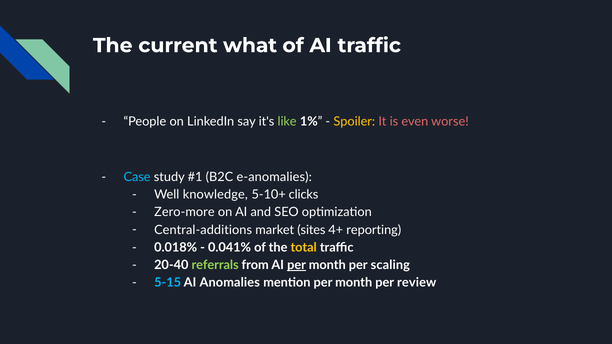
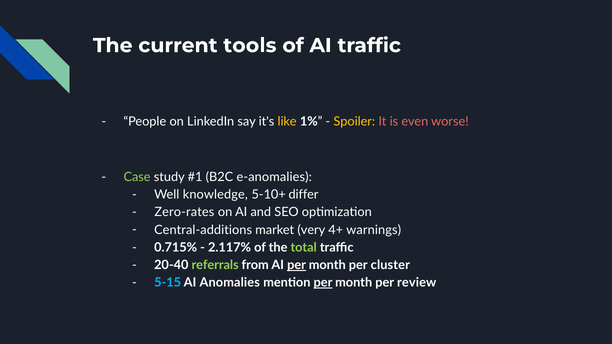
what: what -> tools
like colour: light green -> yellow
Case colour: light blue -> light green
clicks: clicks -> differ
Zero-more: Zero-more -> Zero-rates
sites: sites -> very
reporting: reporting -> warnings
0.018%: 0.018% -> 0.715%
0.041%: 0.041% -> 2.117%
total colour: yellow -> light green
scaling: scaling -> cluster
per at (323, 283) underline: none -> present
